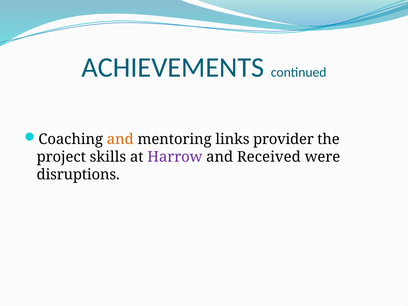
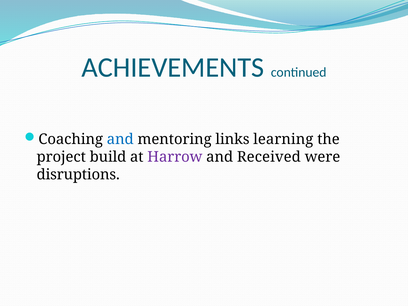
and at (120, 139) colour: orange -> blue
provider: provider -> learning
skills: skills -> build
